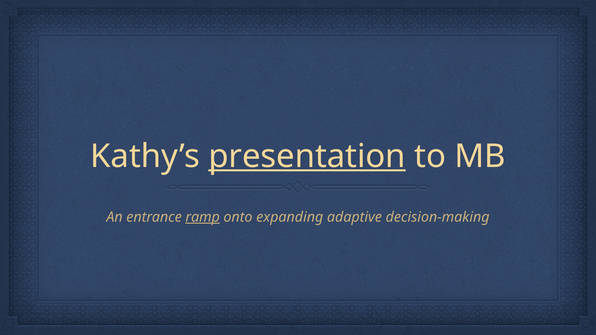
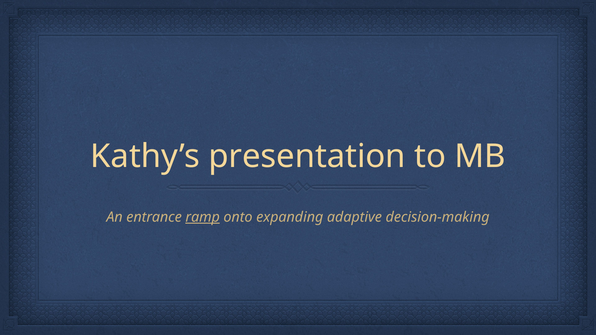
presentation underline: present -> none
